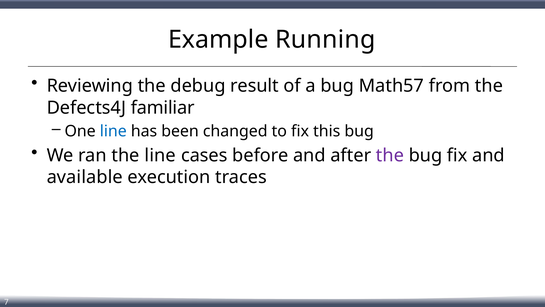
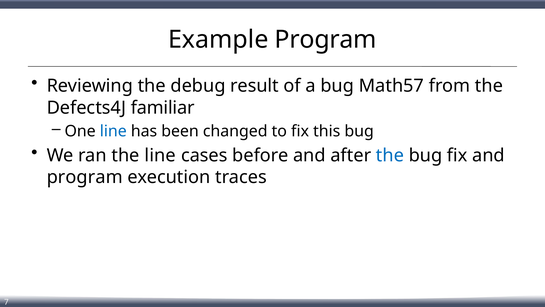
Example Running: Running -> Program
the at (390, 155) colour: purple -> blue
available at (85, 177): available -> program
